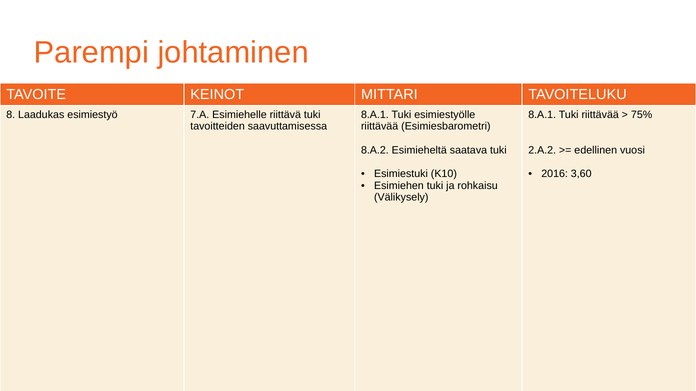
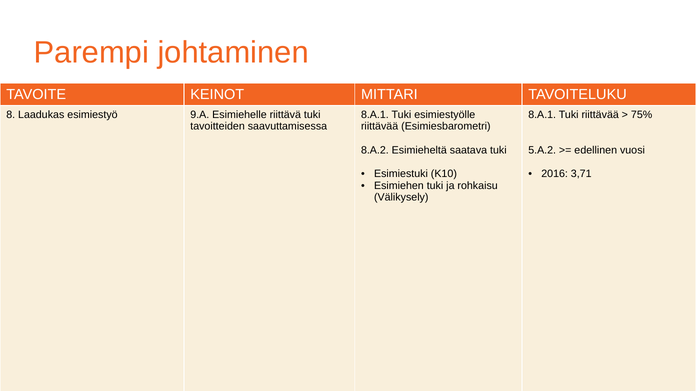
7.A: 7.A -> 9.A
2.A.2: 2.A.2 -> 5.A.2
3,60: 3,60 -> 3,71
